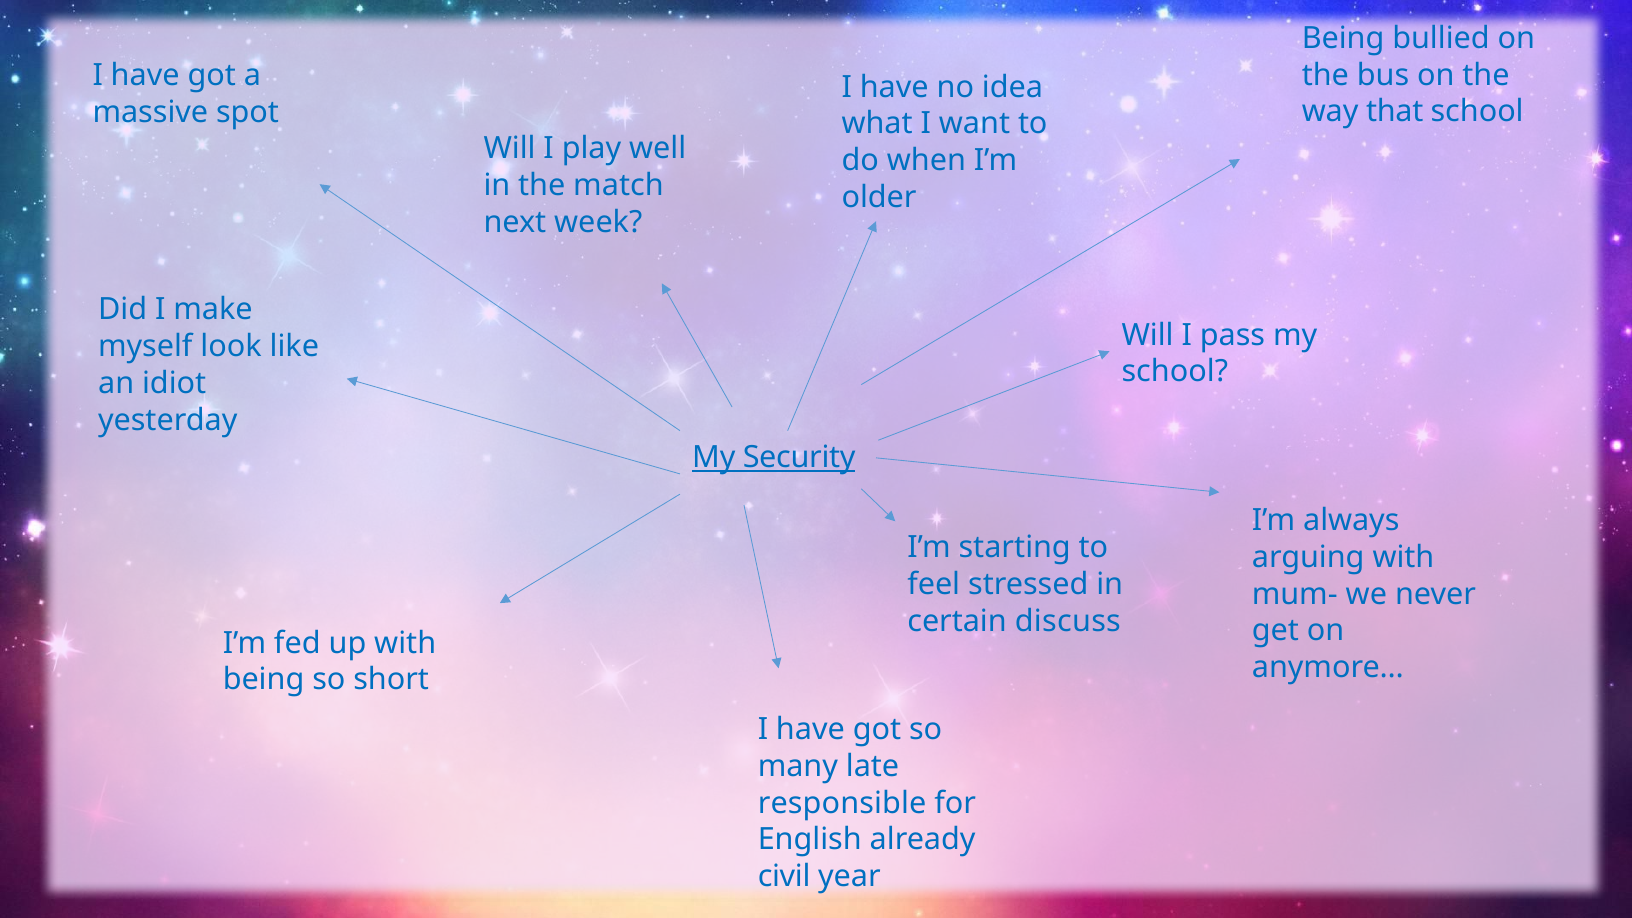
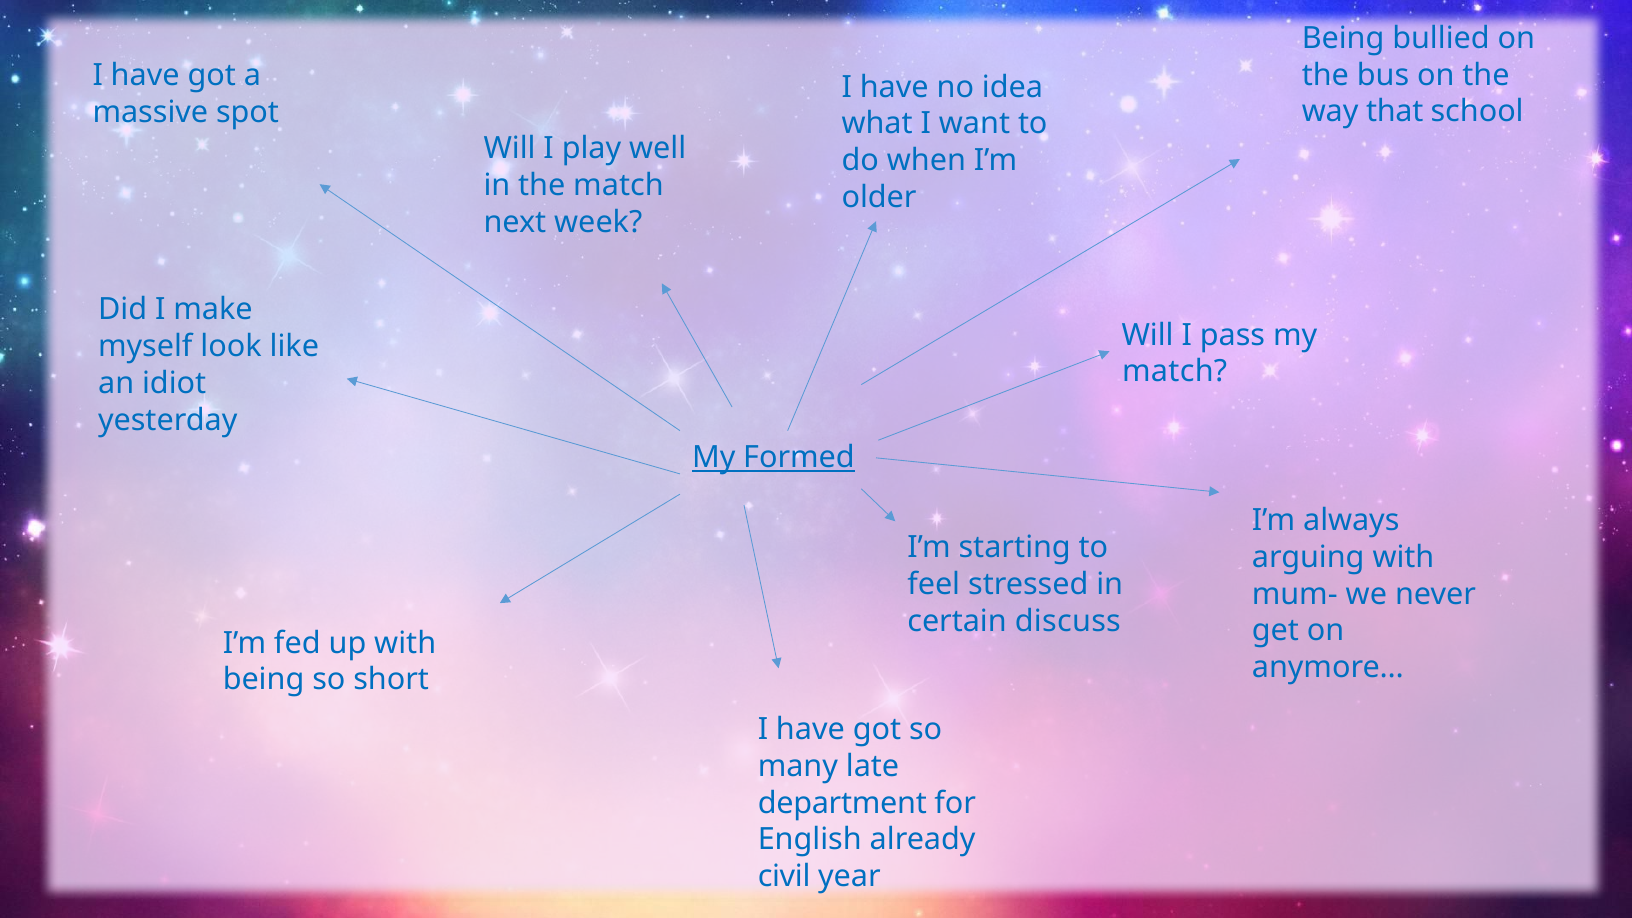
school at (1175, 372): school -> match
Security: Security -> Formed
responsible: responsible -> department
